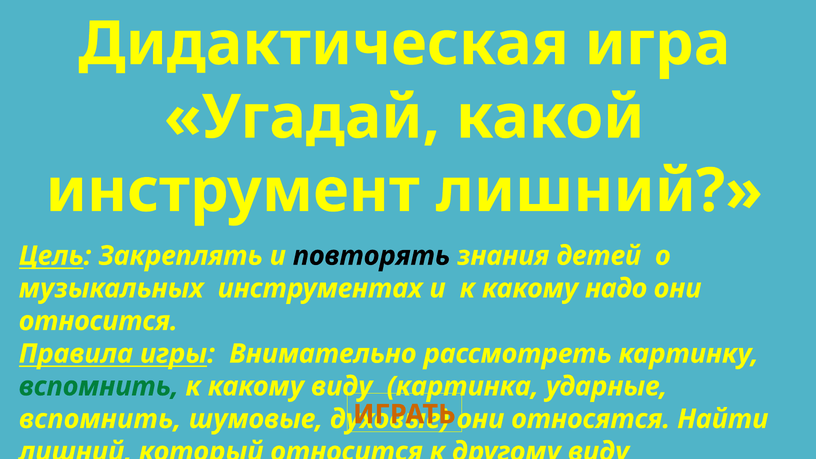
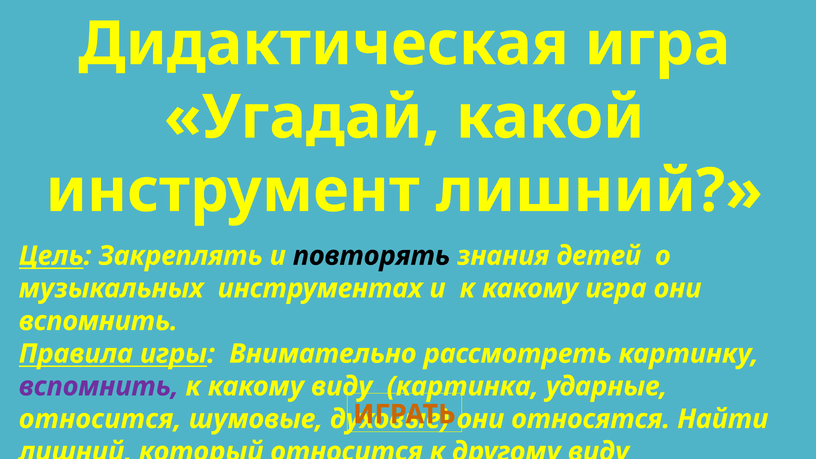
какому надо: надо -> игра
относится at (98, 321): относится -> вспомнить
вспомнить at (99, 386) colour: green -> purple
вспомнить at (100, 419): вспомнить -> относится
